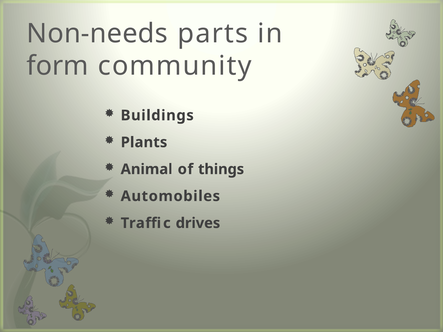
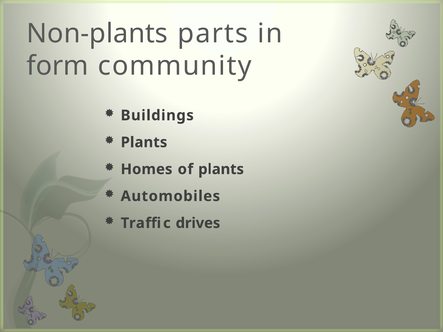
Non-needs: Non-needs -> Non-plants
Animal: Animal -> Homes
of things: things -> plants
